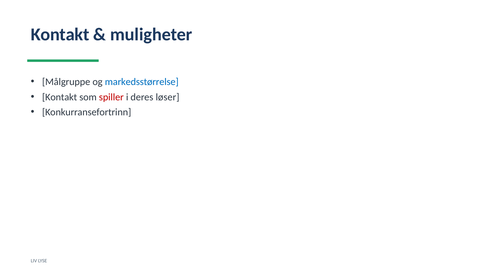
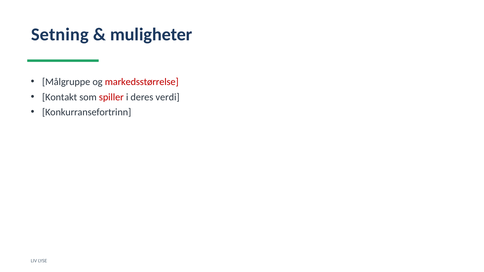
Kontakt at (60, 35): Kontakt -> Setning
markedsstørrelse colour: blue -> red
løser: løser -> verdi
